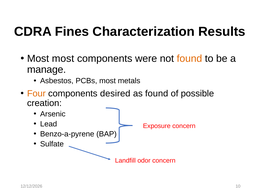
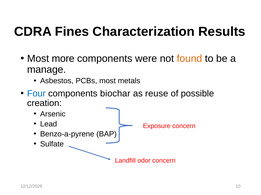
Most most: most -> more
Four colour: orange -> blue
desired: desired -> biochar
as found: found -> reuse
